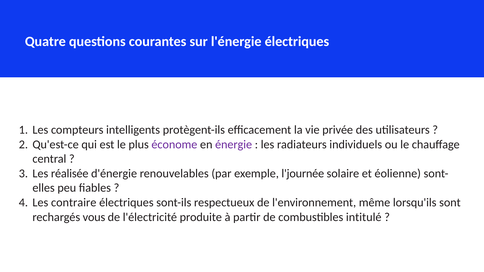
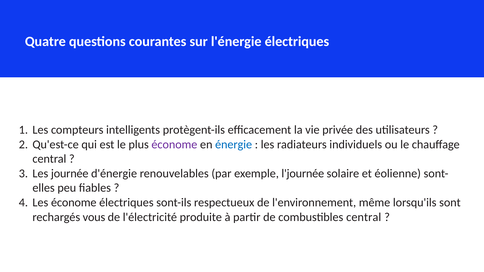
énergie colour: purple -> blue
réalisée: réalisée -> journée
Les contraire: contraire -> économe
combustibles intitulé: intitulé -> central
